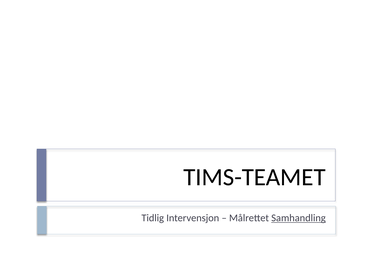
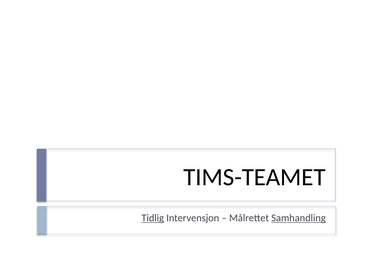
Tidlig underline: none -> present
